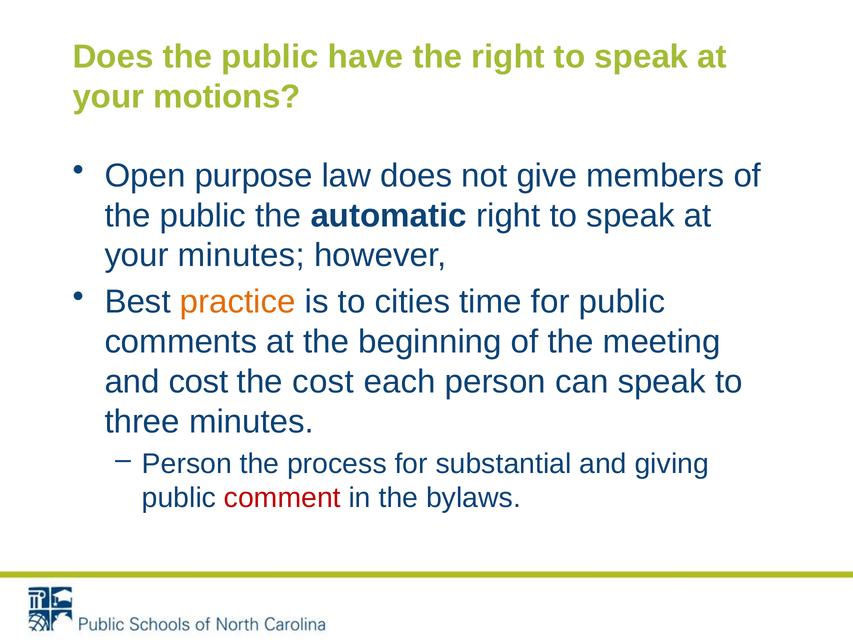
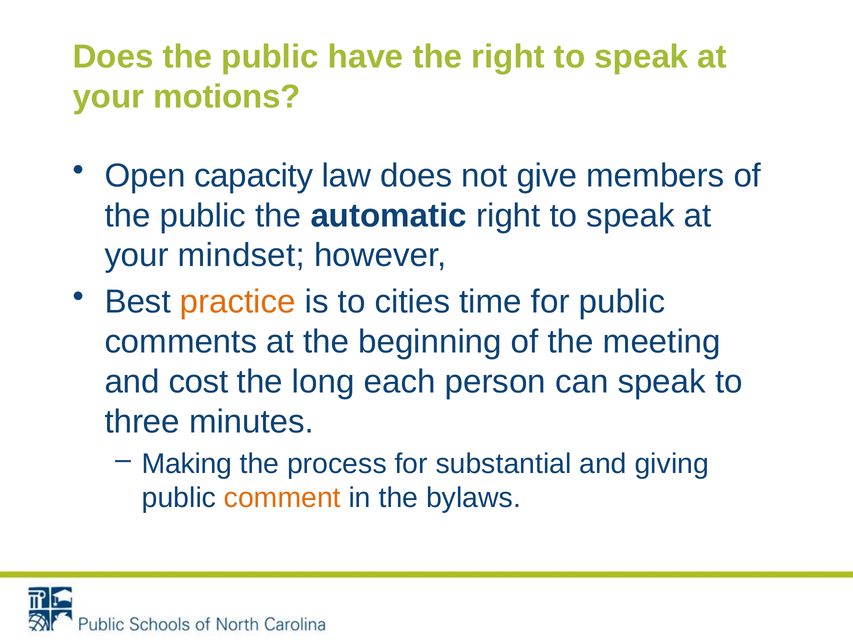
purpose: purpose -> capacity
your minutes: minutes -> mindset
the cost: cost -> long
Person at (187, 464): Person -> Making
comment colour: red -> orange
